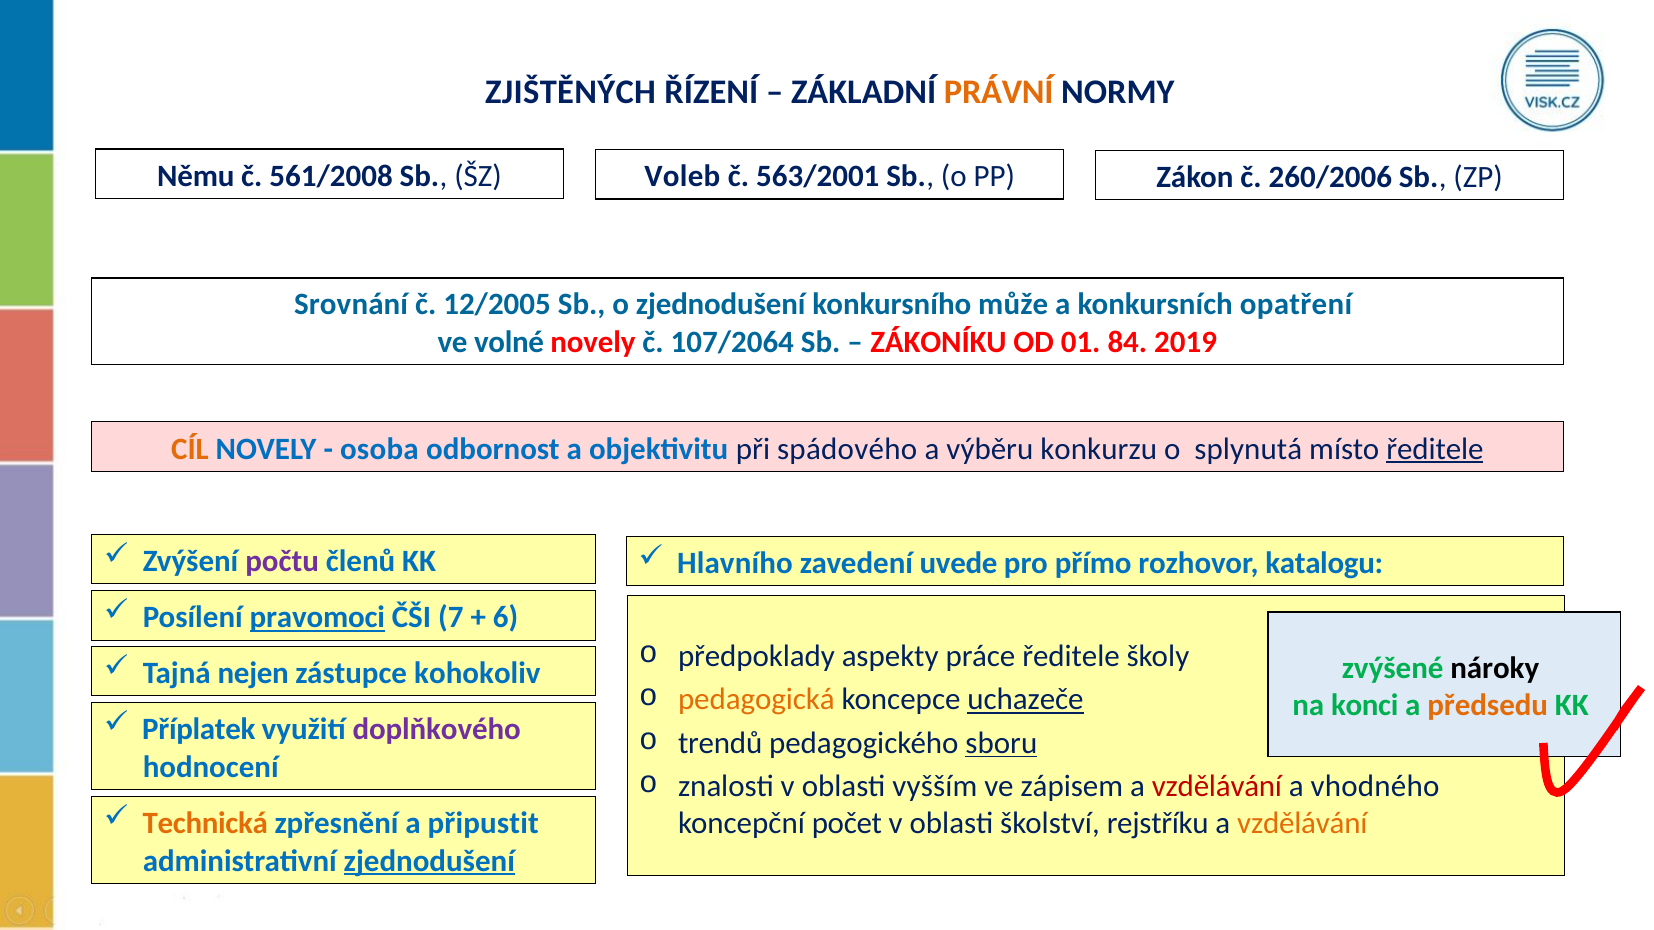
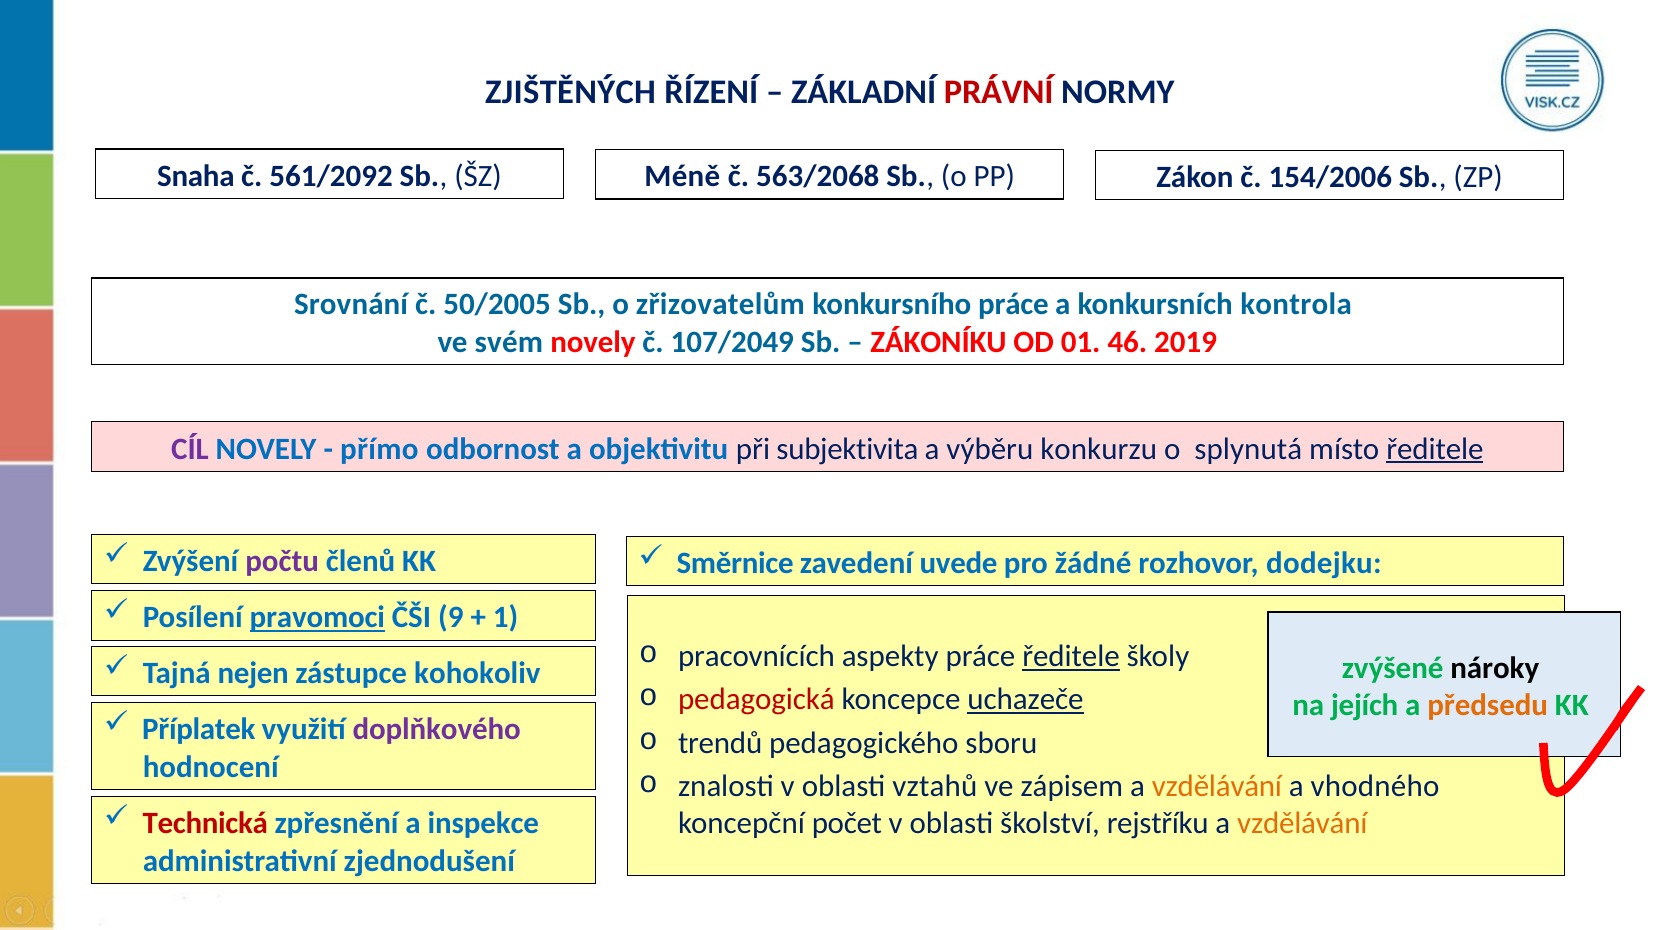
PRÁVNÍ colour: orange -> red
Němu: Němu -> Snaha
561/2008: 561/2008 -> 561/2092
Voleb: Voleb -> Méně
563/2001: 563/2001 -> 563/2068
260/2006: 260/2006 -> 154/2006
12/2005: 12/2005 -> 50/2005
o zjednodušení: zjednodušení -> zřizovatelům
konkursního může: může -> práce
opatření: opatření -> kontrola
volné: volné -> svém
107/2064: 107/2064 -> 107/2049
84: 84 -> 46
CÍL colour: orange -> purple
osoba: osoba -> přímo
spádového: spádového -> subjektivita
Hlavního: Hlavního -> Směrnice
přímo: přímo -> žádné
katalogu: katalogu -> dodejku
7: 7 -> 9
6: 6 -> 1
předpoklady: předpoklady -> pracovnících
ředitele at (1071, 657) underline: none -> present
pedagogická colour: orange -> red
konci: konci -> jejích
sboru underline: present -> none
vyšším: vyšším -> vztahů
vzdělávání at (1217, 787) colour: red -> orange
Technická colour: orange -> red
připustit: připustit -> inspekce
zjednodušení at (429, 861) underline: present -> none
